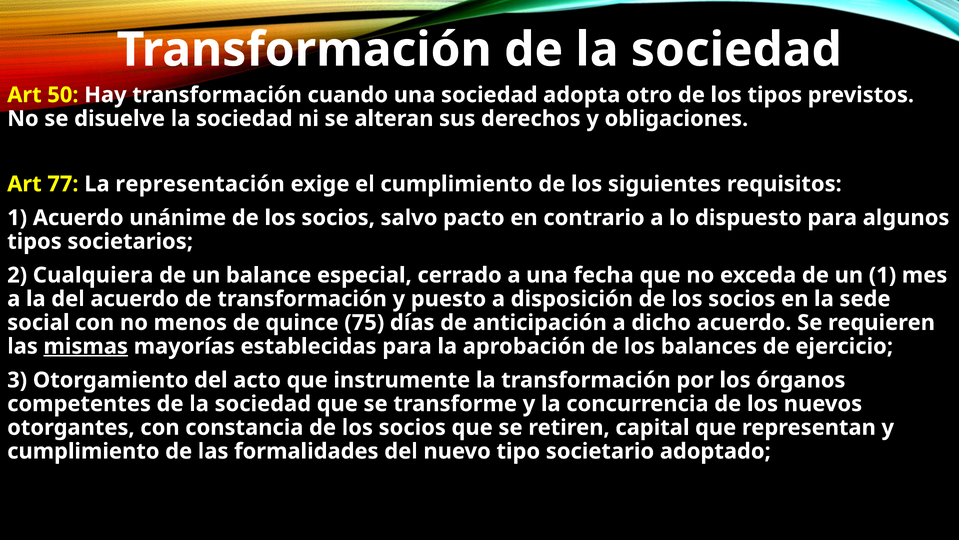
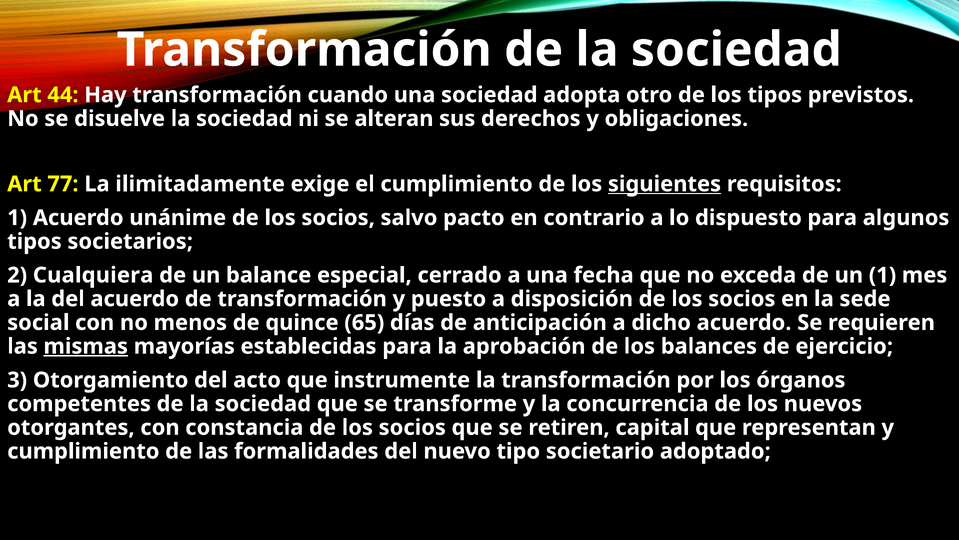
50: 50 -> 44
representación: representación -> ilimitadamente
siguientes underline: none -> present
75: 75 -> 65
